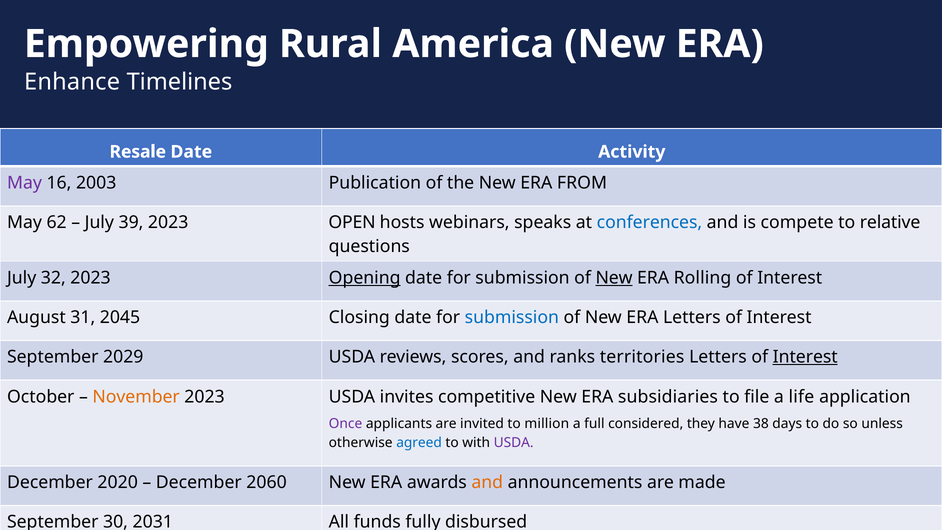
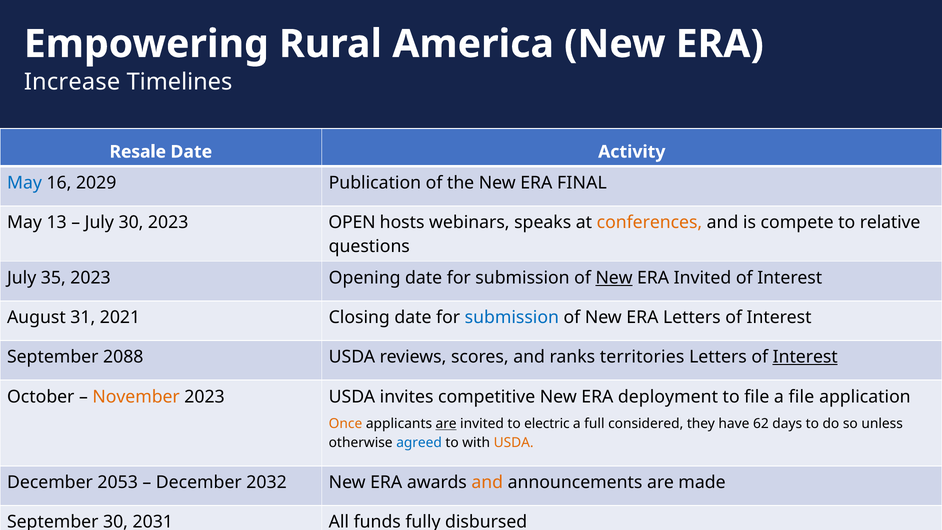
Enhance: Enhance -> Increase
May at (25, 183) colour: purple -> blue
2003: 2003 -> 2029
FROM: FROM -> FINAL
62: 62 -> 13
July 39: 39 -> 30
conferences colour: blue -> orange
32: 32 -> 35
Opening underline: present -> none
ERA Rolling: Rolling -> Invited
2045: 2045 -> 2021
2029: 2029 -> 2088
subsidiaries: subsidiaries -> deployment
a life: life -> file
Once colour: purple -> orange
are at (446, 424) underline: none -> present
million: million -> electric
38: 38 -> 62
USDA at (514, 442) colour: purple -> orange
2020: 2020 -> 2053
2060: 2060 -> 2032
